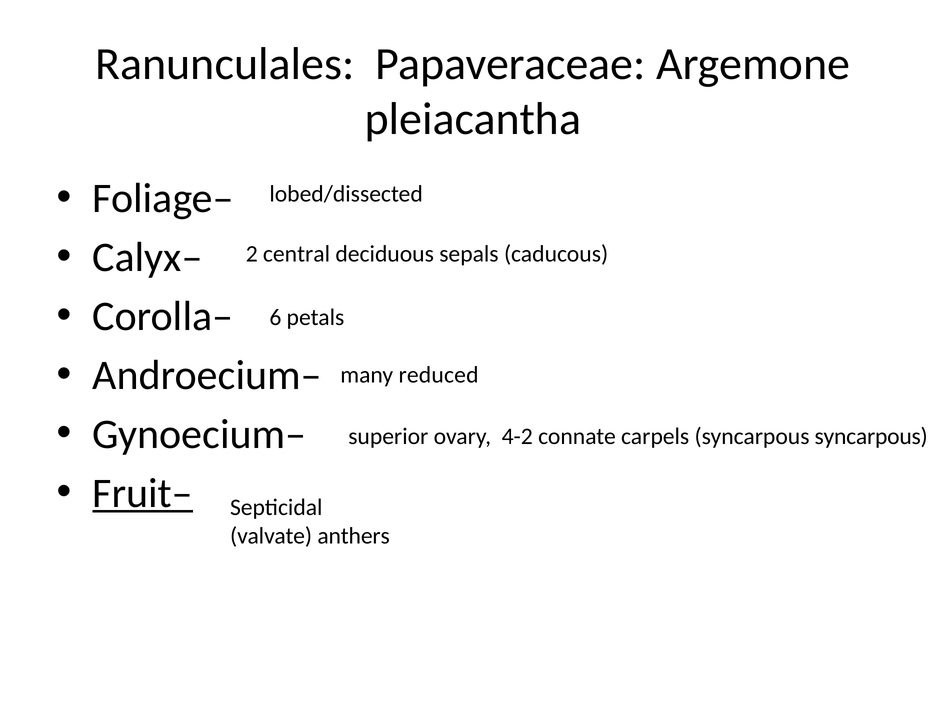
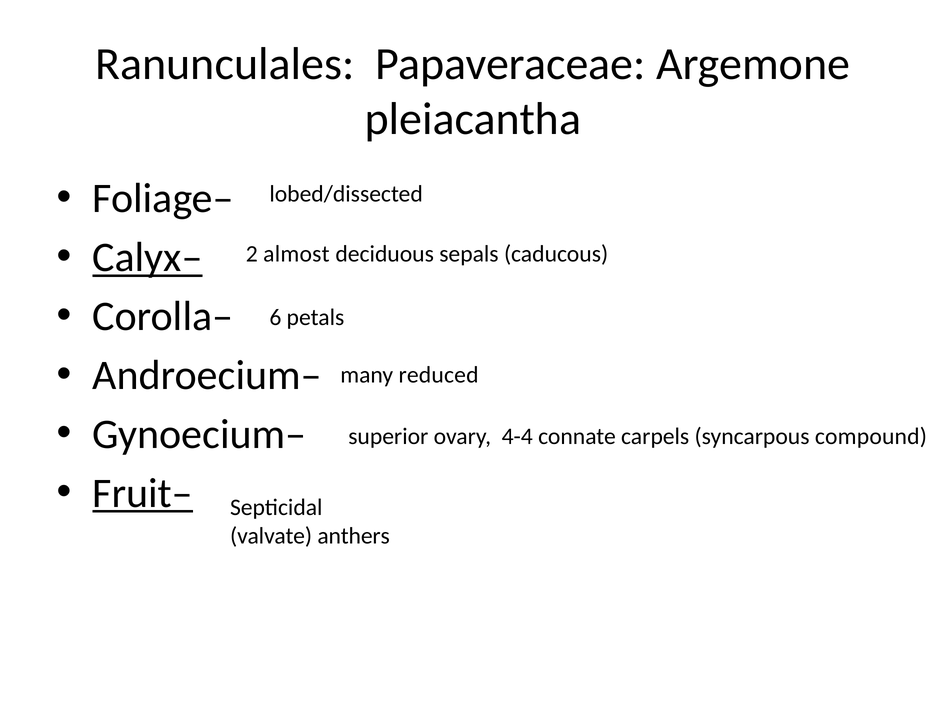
Calyx– underline: none -> present
central: central -> almost
4-2: 4-2 -> 4-4
syncarpous syncarpous: syncarpous -> compound
